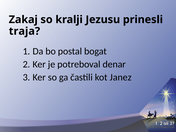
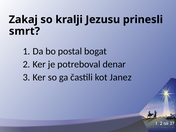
traja: traja -> smrt
